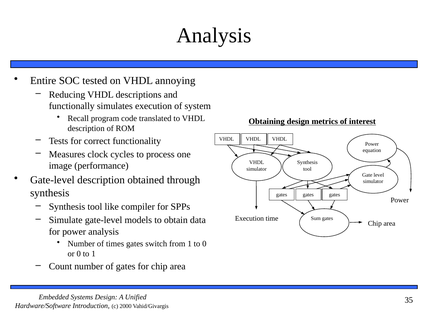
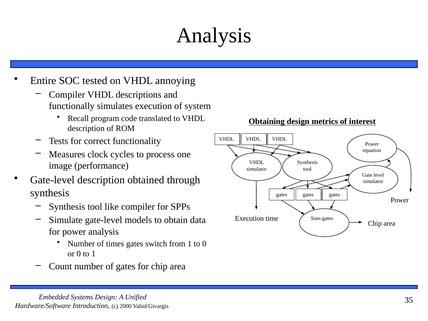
Reducing at (67, 95): Reducing -> Compiler
